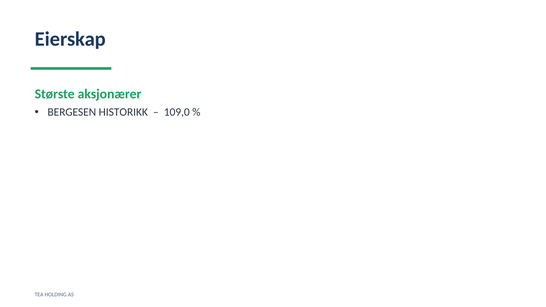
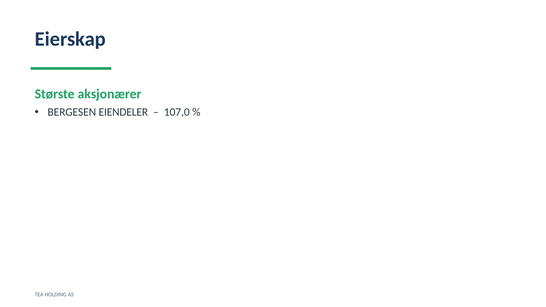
HISTORIKK: HISTORIKK -> EIENDELER
109,0: 109,0 -> 107,0
